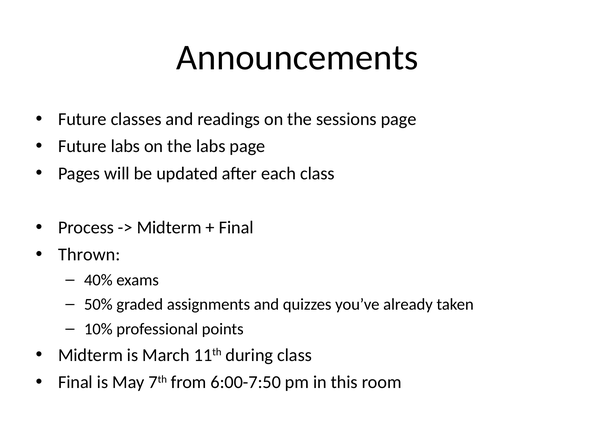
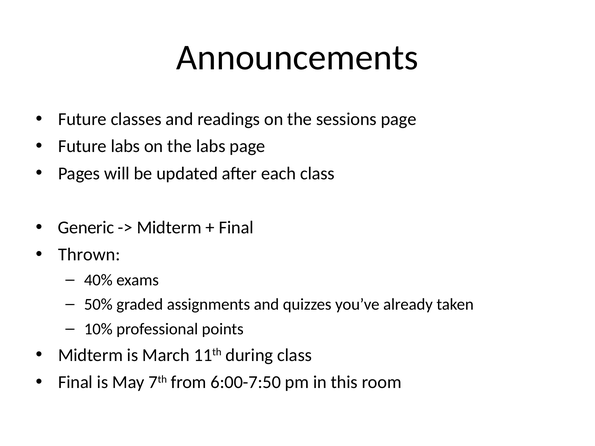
Process: Process -> Generic
